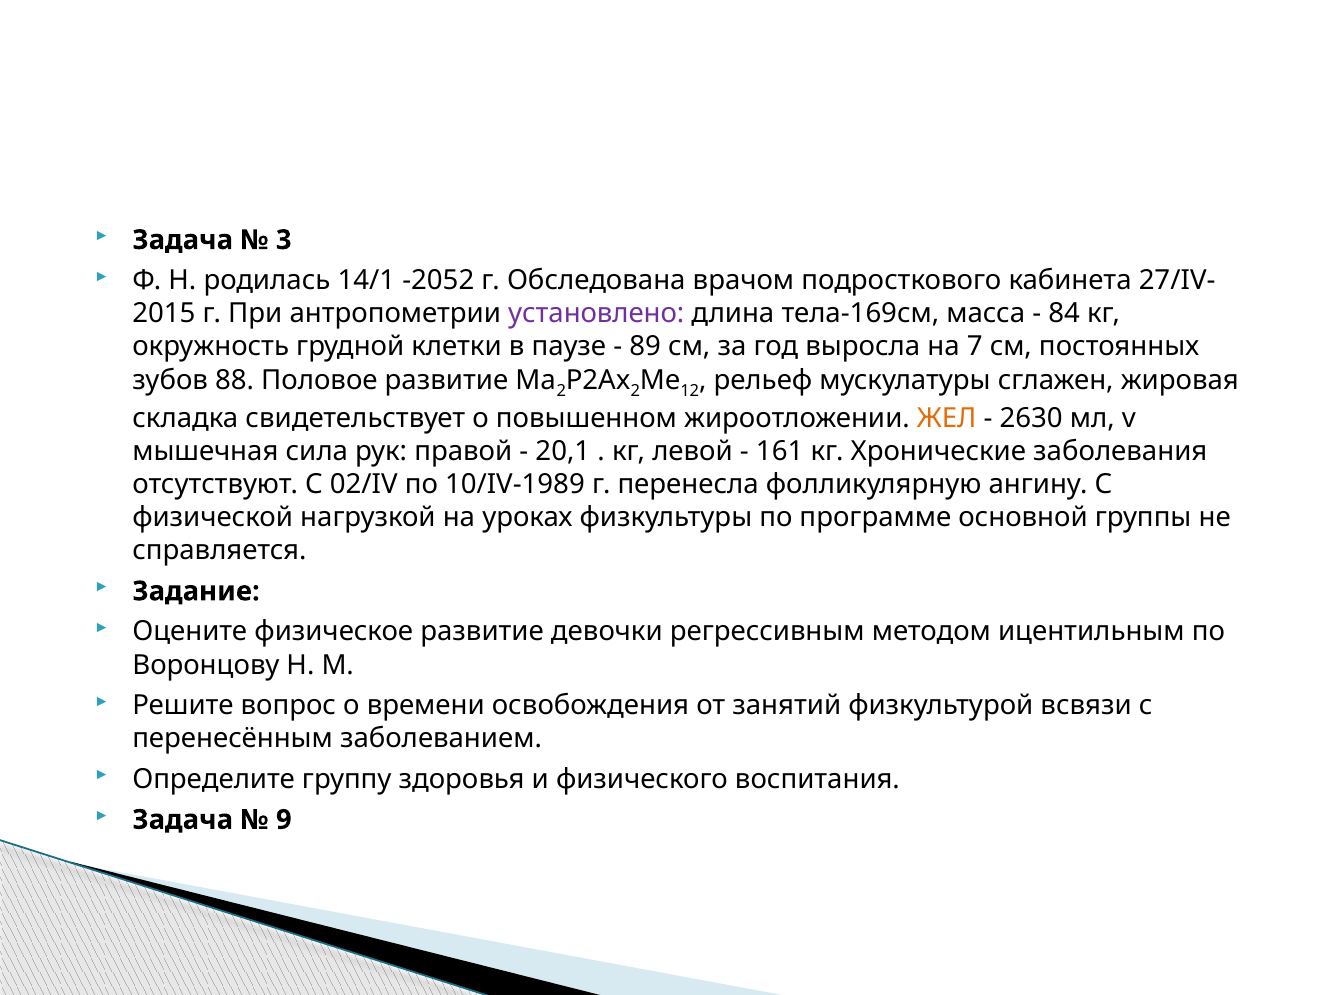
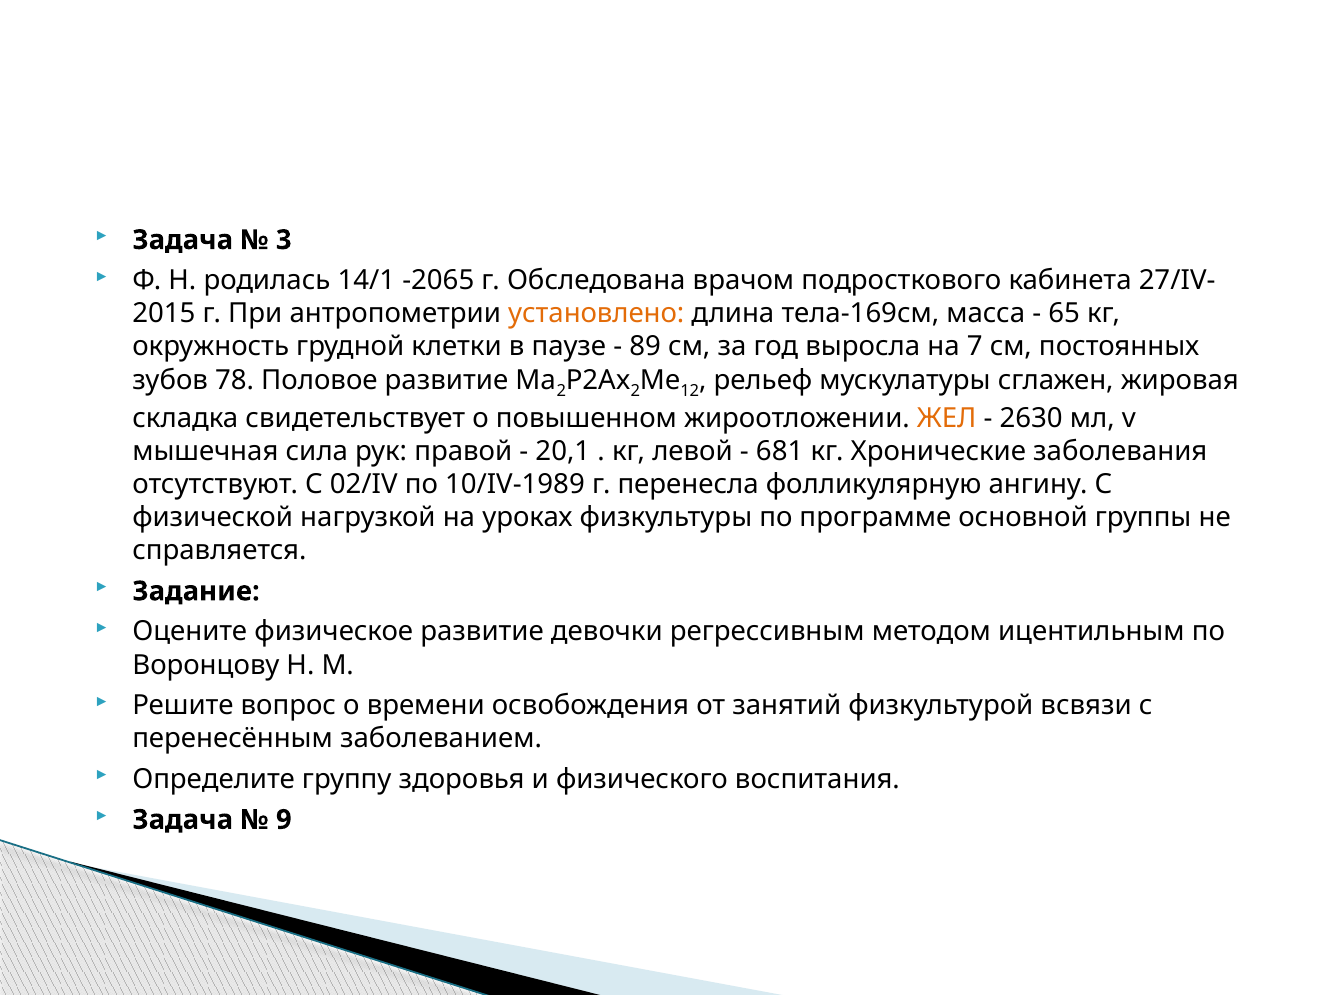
-2052: -2052 -> -2065
установлено colour: purple -> orange
84: 84 -> 65
88: 88 -> 78
161: 161 -> 681
